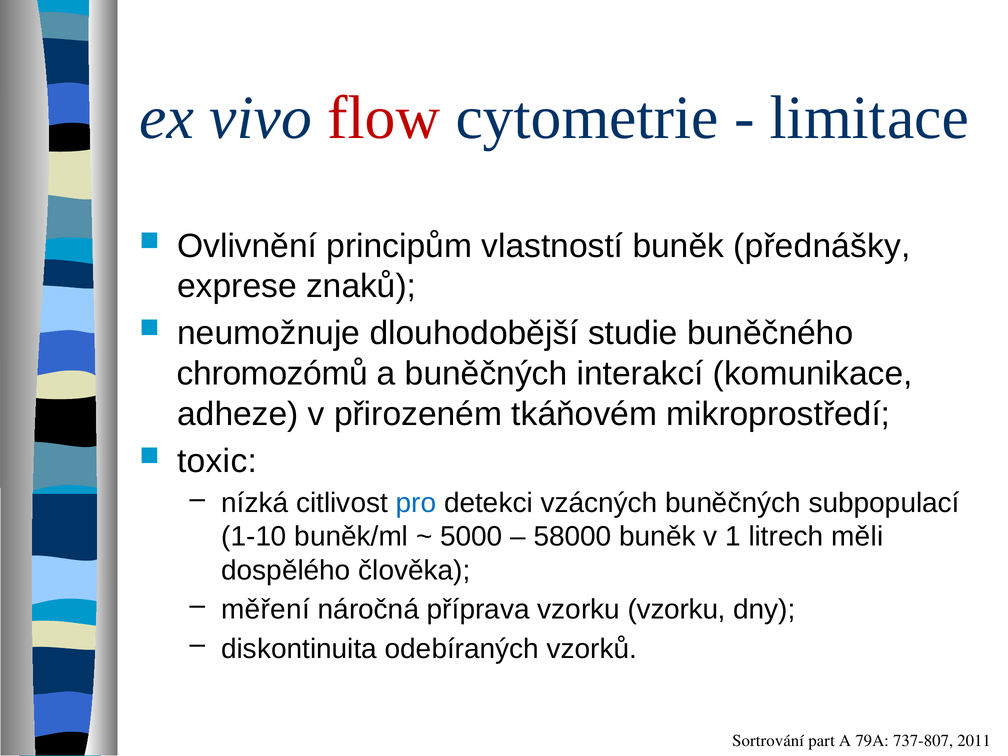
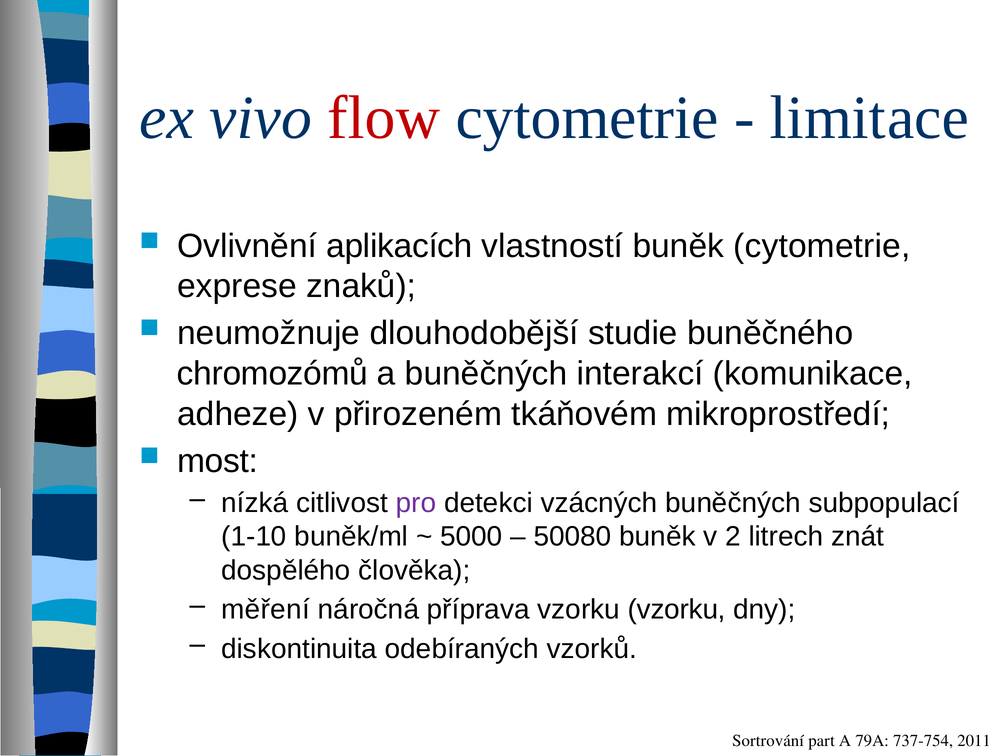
principům: principům -> aplikacích
buněk přednášky: přednášky -> cytometrie
toxic: toxic -> most
pro colour: blue -> purple
58000: 58000 -> 50080
1: 1 -> 2
měli: měli -> znát
737-807: 737-807 -> 737-754
